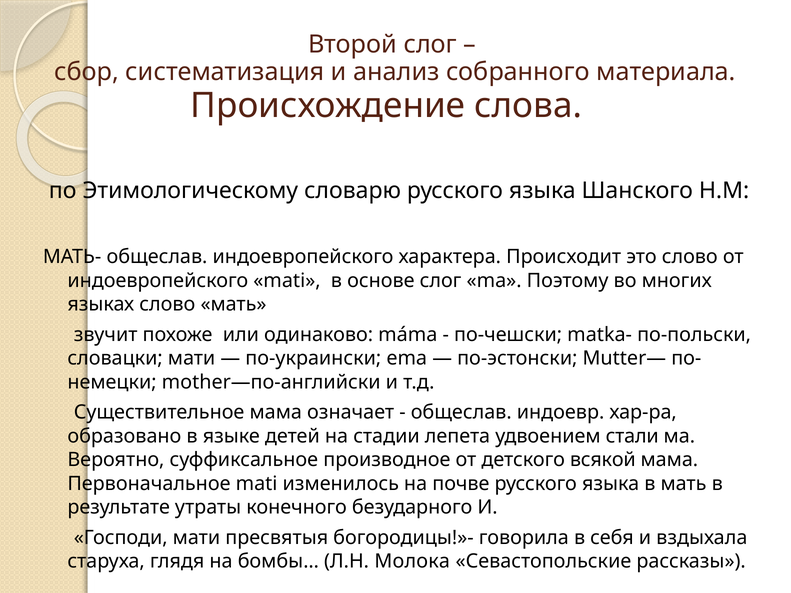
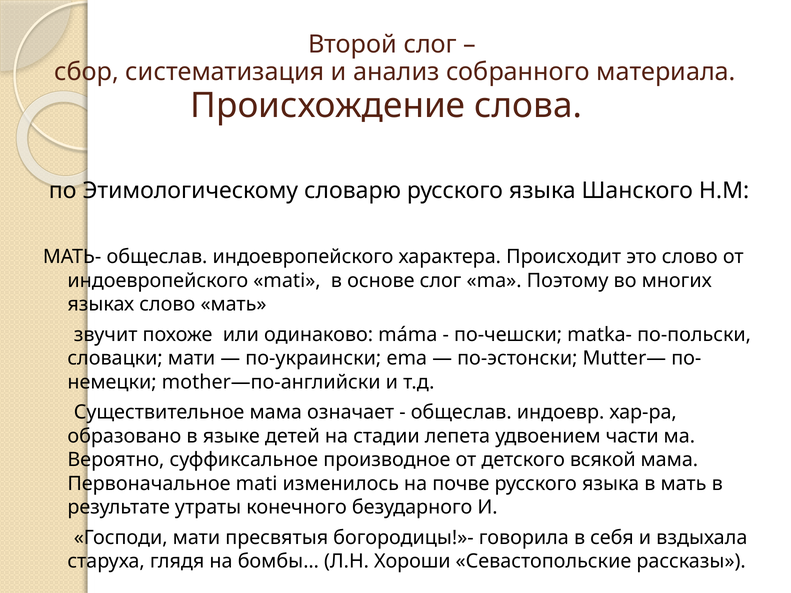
стали: стали -> части
Молока: Молока -> Хороши
